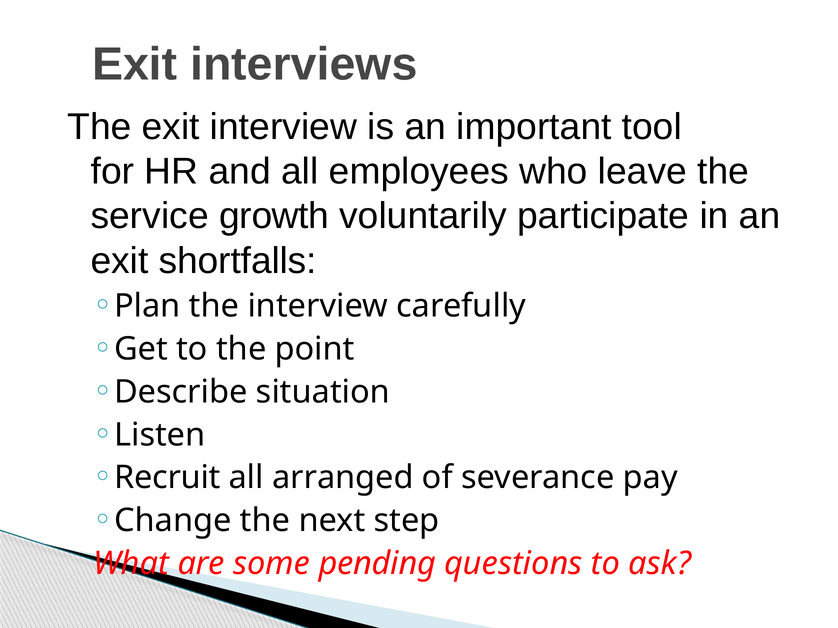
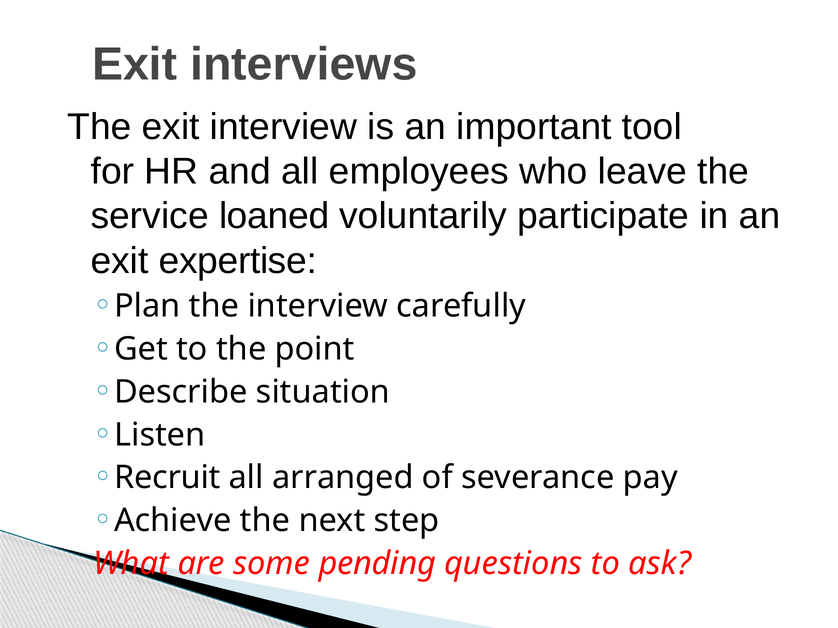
growth: growth -> loaned
shortfalls: shortfalls -> expertise
Change: Change -> Achieve
